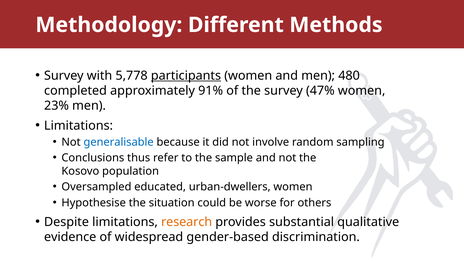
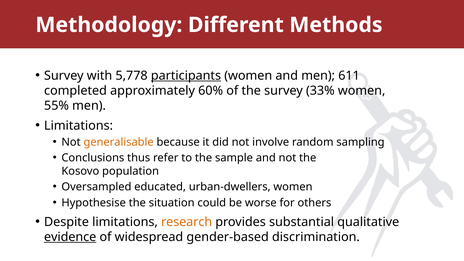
480: 480 -> 611
91%: 91% -> 60%
47%: 47% -> 33%
23%: 23% -> 55%
generalisable colour: blue -> orange
evidence underline: none -> present
